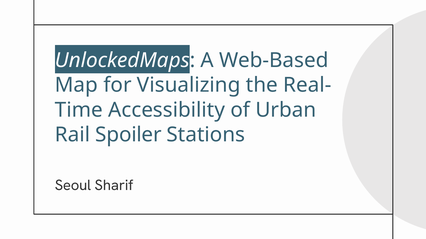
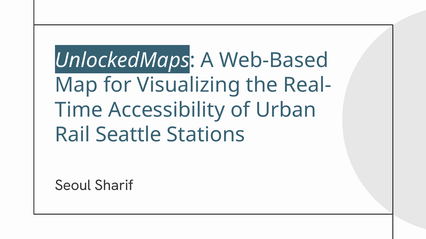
Spoiler: Spoiler -> Seattle
